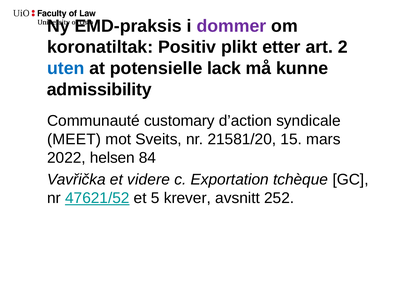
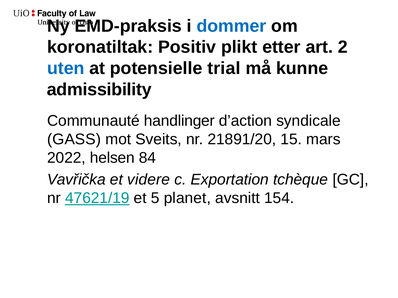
dommer colour: purple -> blue
lack: lack -> trial
customary: customary -> handlinger
MEET: MEET -> GASS
21581/20: 21581/20 -> 21891/20
47621/52: 47621/52 -> 47621/19
krever: krever -> planet
252: 252 -> 154
